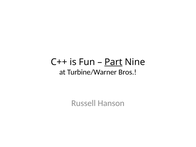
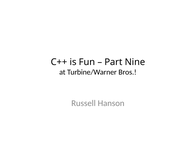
Part underline: present -> none
